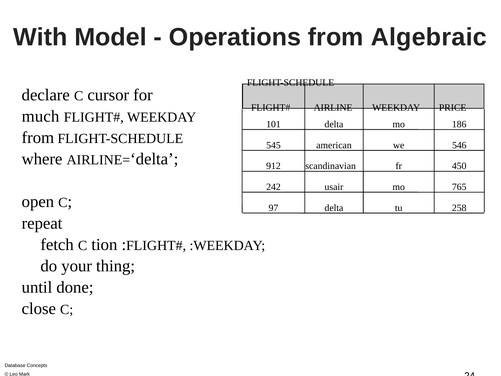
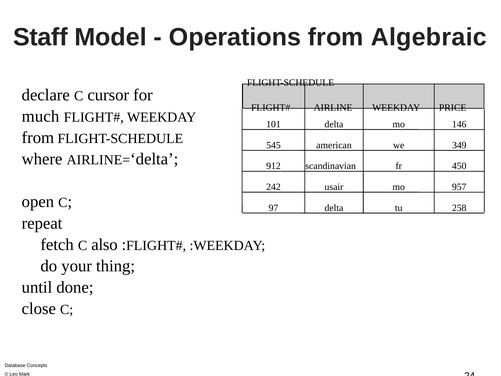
With: With -> Staff
186: 186 -> 146
546: 546 -> 349
765: 765 -> 957
tion: tion -> also
